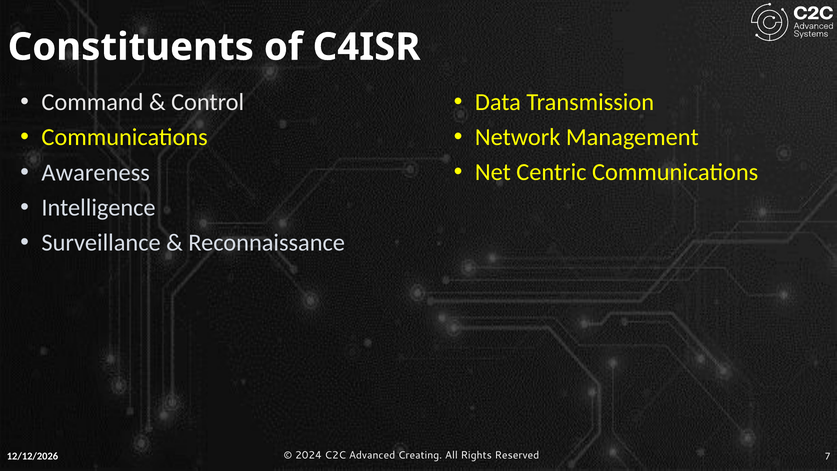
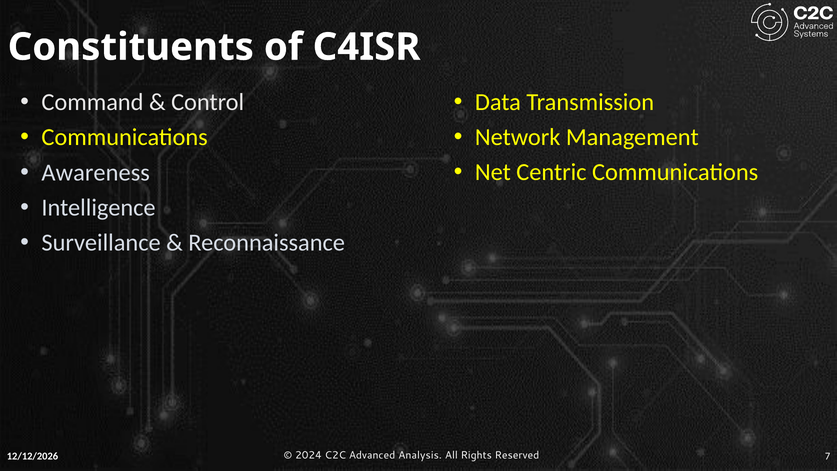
Creating: Creating -> Analysis
